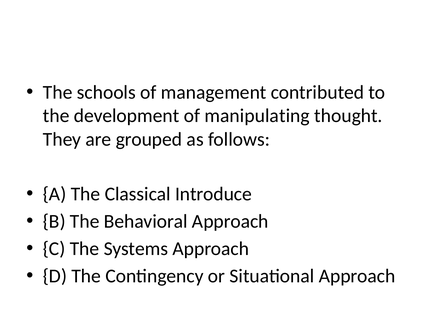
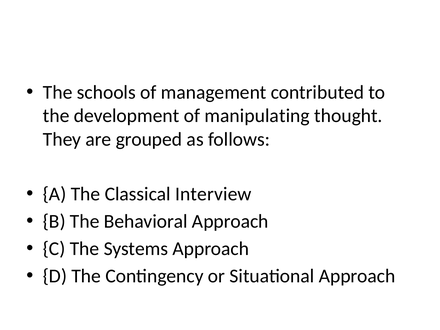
Introduce: Introduce -> Interview
